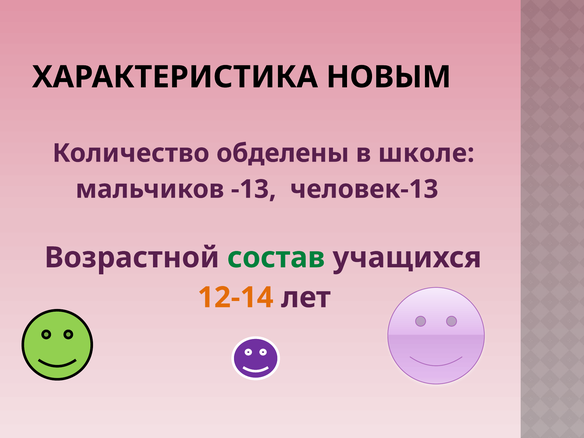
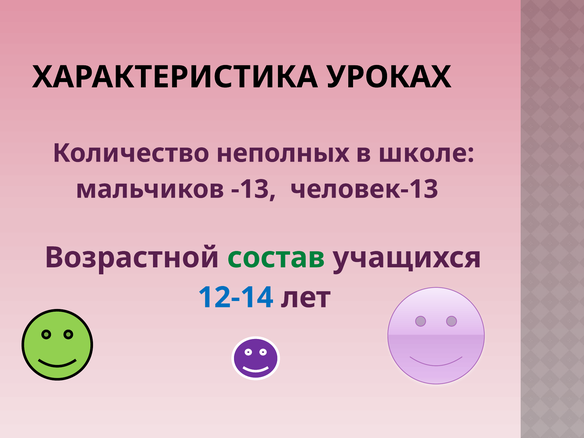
НОВЫМ: НОВЫМ -> УРОКАХ
обделены: обделены -> неполных
12-14 colour: orange -> blue
